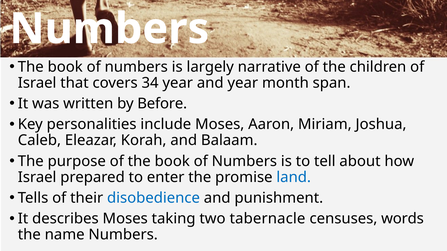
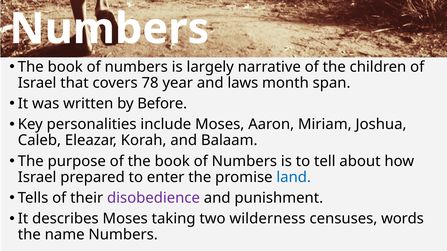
34: 34 -> 78
and year: year -> laws
disobedience colour: blue -> purple
tabernacle: tabernacle -> wilderness
